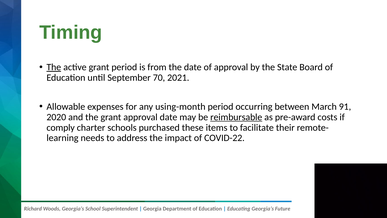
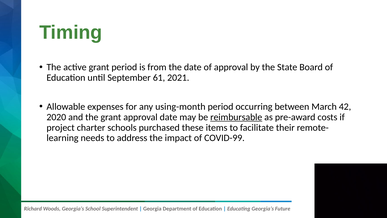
The at (54, 67) underline: present -> none
70: 70 -> 61
91: 91 -> 42
comply: comply -> project
COVID-22: COVID-22 -> COVID-99
